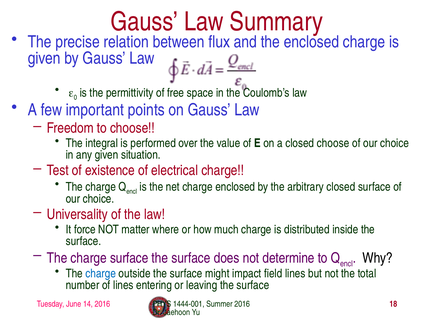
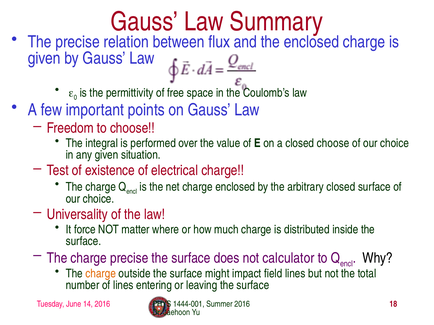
charge surface: surface -> precise
determine: determine -> calculator
charge at (101, 274) colour: blue -> orange
